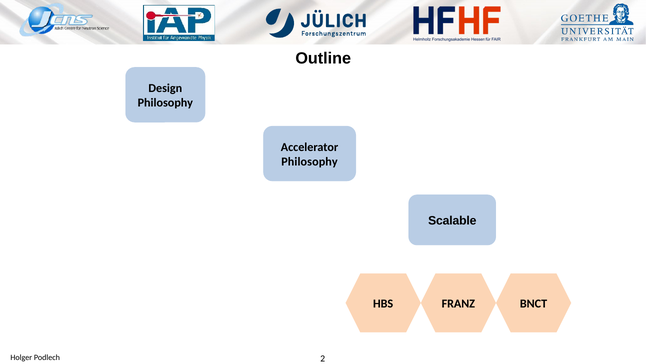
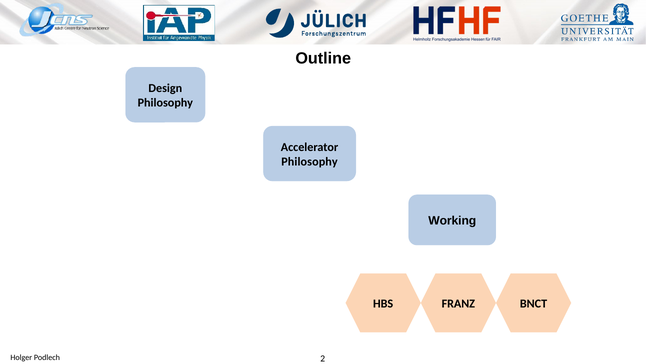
Scalable: Scalable -> Working
